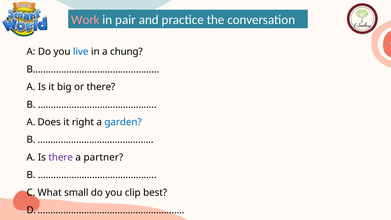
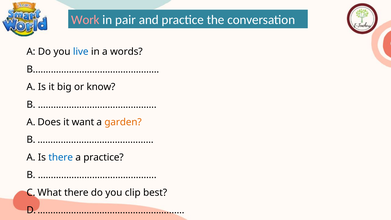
chung: chung -> words
or there: there -> know
right: right -> want
garden colour: blue -> orange
there at (61, 157) colour: purple -> blue
a partner: partner -> practice
small at (76, 193): small -> there
